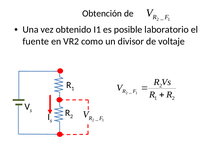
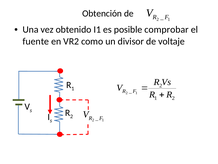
laboratorio: laboratorio -> comprobar
